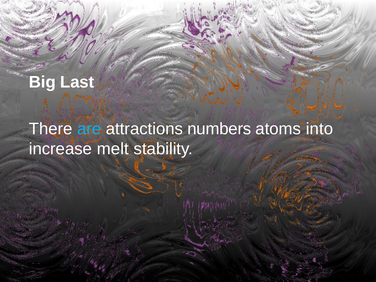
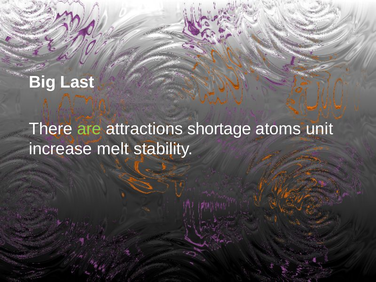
are colour: light blue -> light green
numbers: numbers -> shortage
into: into -> unit
